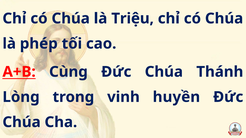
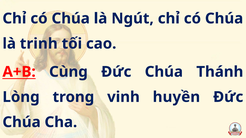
Triệu: Triệu -> Ngút
phép: phép -> trinh
